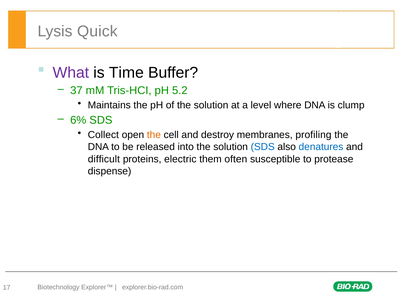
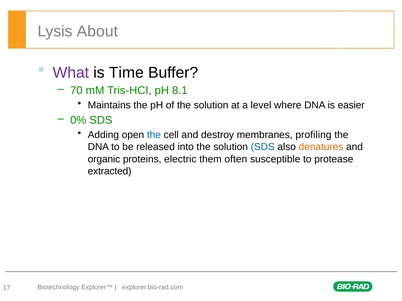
Quick: Quick -> About
37: 37 -> 70
5.2: 5.2 -> 8.1
clump: clump -> easier
6%: 6% -> 0%
Collect: Collect -> Adding
the at (154, 135) colour: orange -> blue
denatures colour: blue -> orange
difficult: difficult -> organic
dispense: dispense -> extracted
